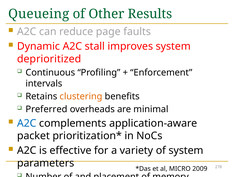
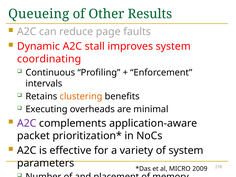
deprioritized: deprioritized -> coordinating
Preferred: Preferred -> Executing
A2C at (27, 123) colour: blue -> purple
